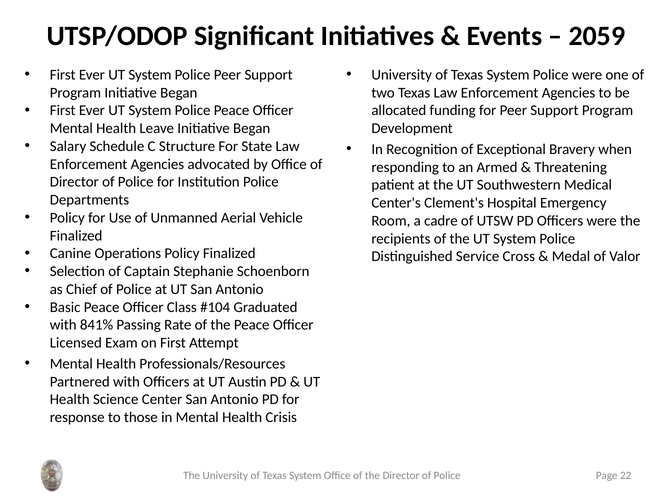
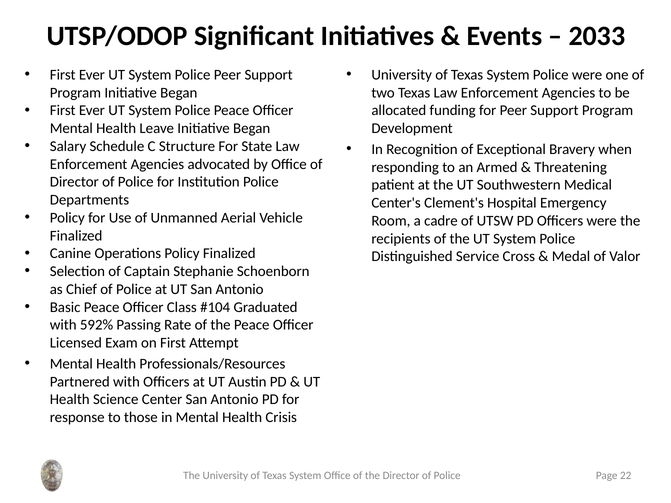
2059: 2059 -> 2033
841%: 841% -> 592%
